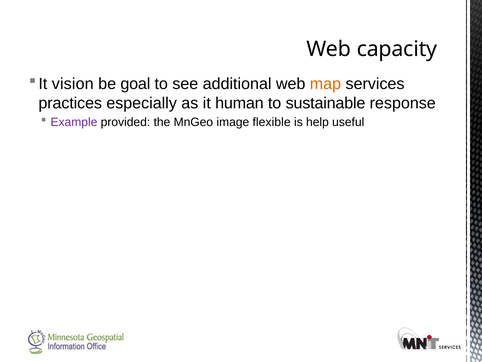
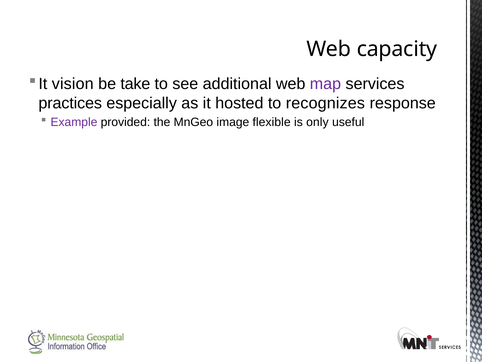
goal: goal -> take
map colour: orange -> purple
human: human -> hosted
sustainable: sustainable -> recognizes
help: help -> only
